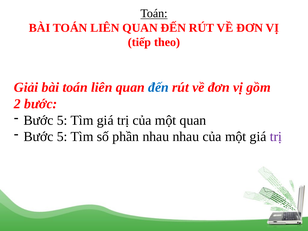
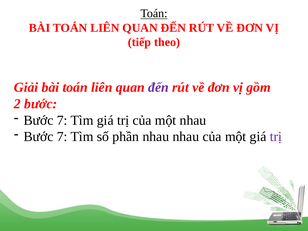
đến at (158, 87) colour: blue -> purple
5 at (62, 120): 5 -> 7
một quan: quan -> nhau
5 at (62, 137): 5 -> 7
